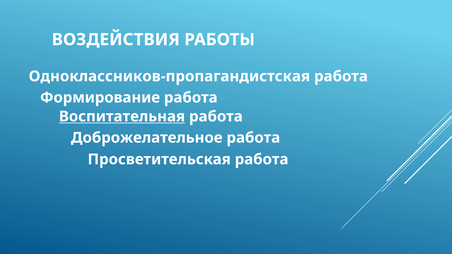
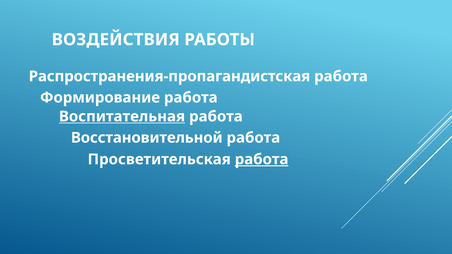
Одноклассников-пропагандистская: Одноклассников-пропагандистская -> Распространения-пропагандистская
Доброжелательное: Доброжелательное -> Восстановительной
работа at (262, 160) underline: none -> present
